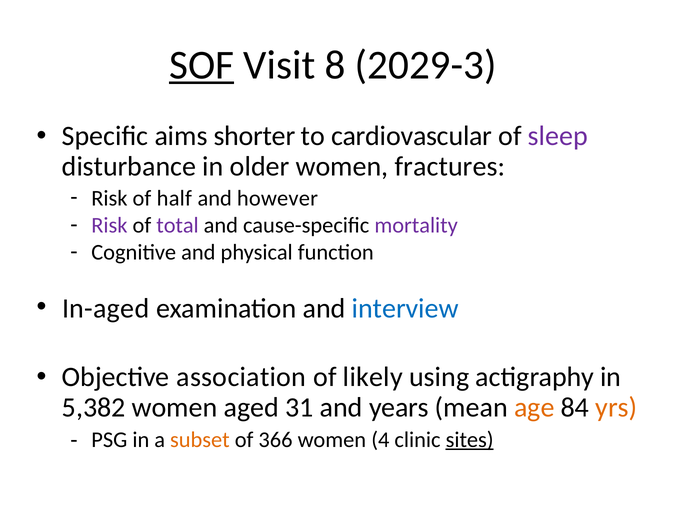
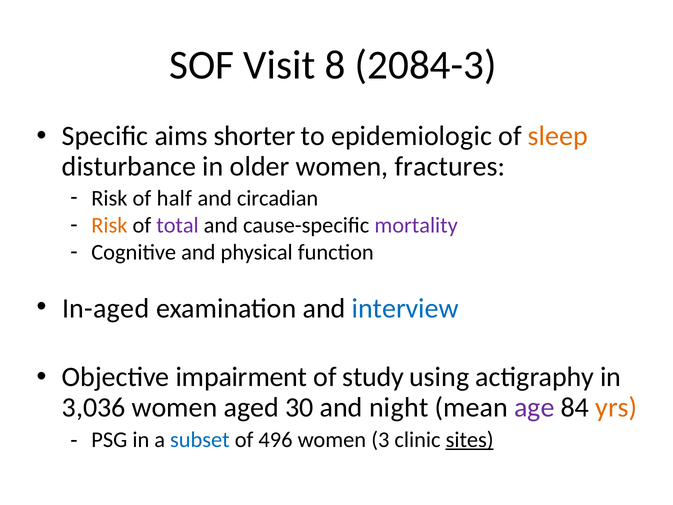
SOF underline: present -> none
2029-3: 2029-3 -> 2084-3
cardiovascular: cardiovascular -> epidemiologic
sleep colour: purple -> orange
however: however -> circadian
Risk at (109, 225) colour: purple -> orange
association: association -> impairment
likely: likely -> study
5,382: 5,382 -> 3,036
31: 31 -> 30
years: years -> night
age colour: orange -> purple
subset colour: orange -> blue
366: 366 -> 496
4: 4 -> 3
